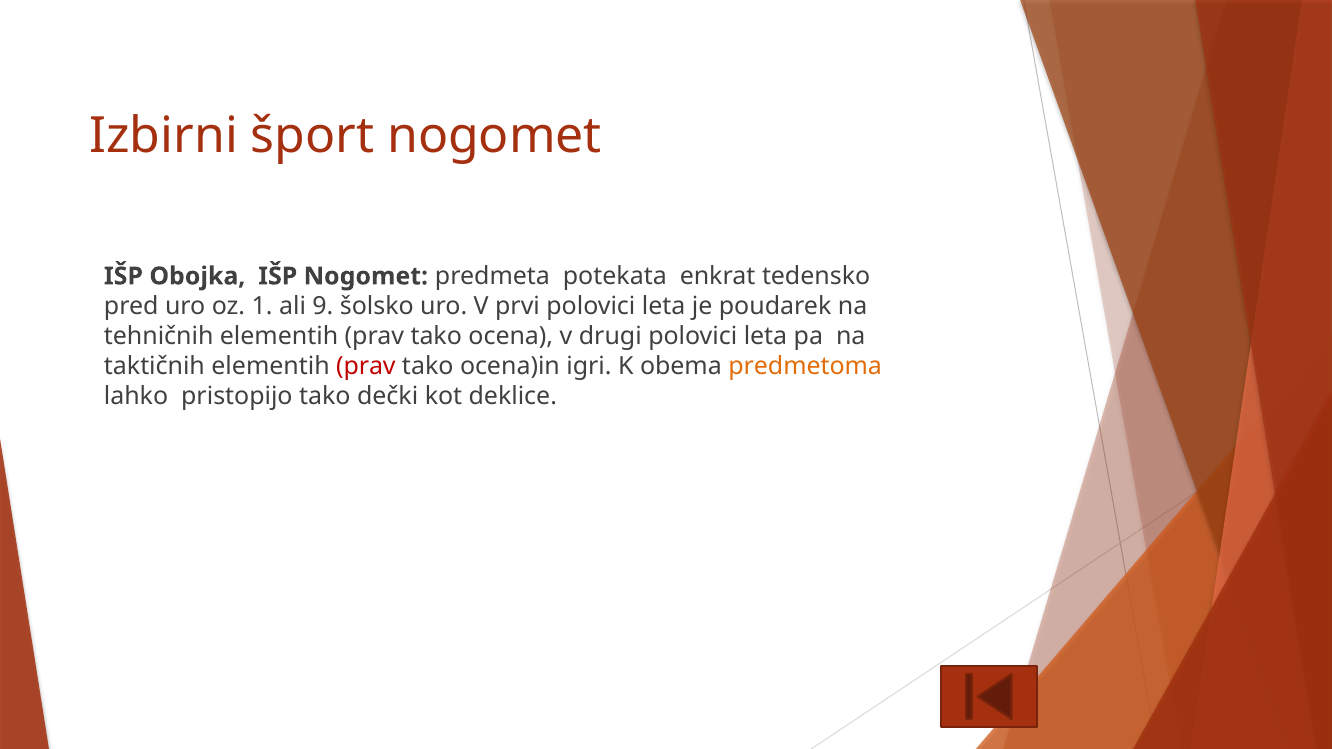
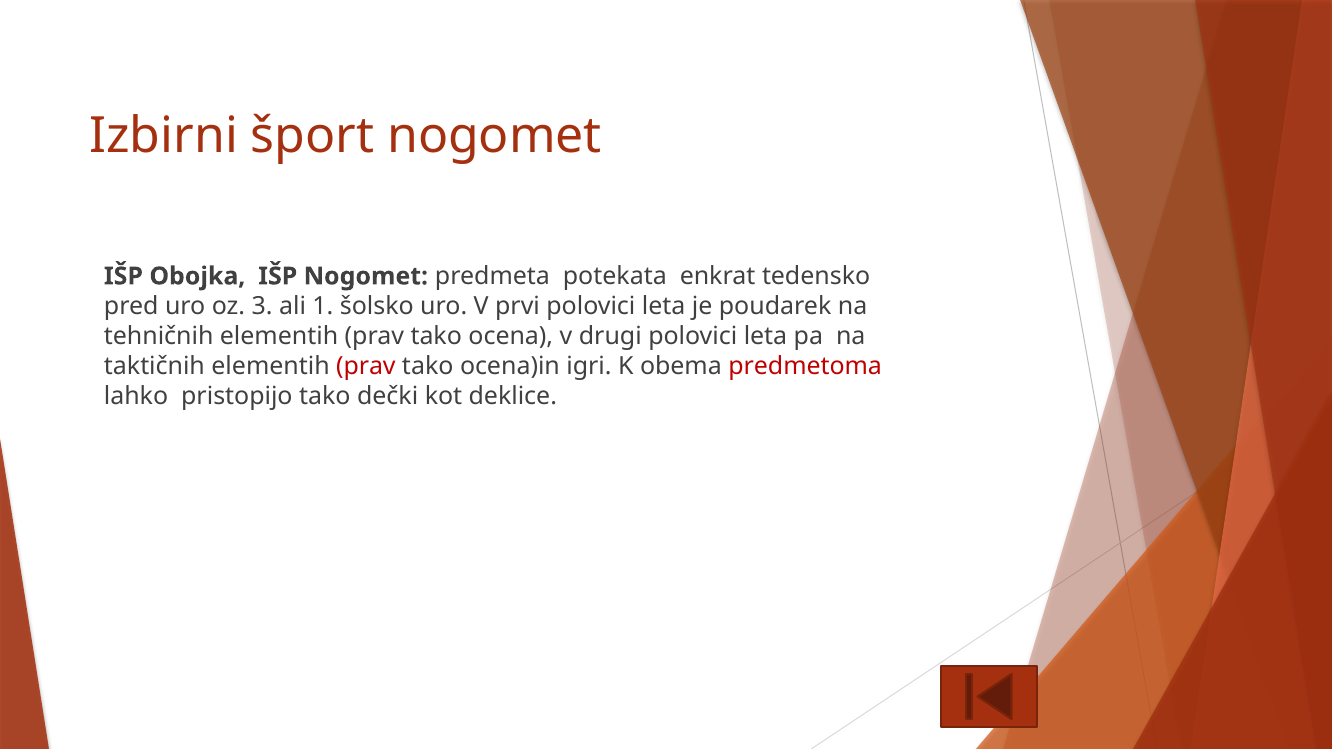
1: 1 -> 3
9: 9 -> 1
predmetoma colour: orange -> red
